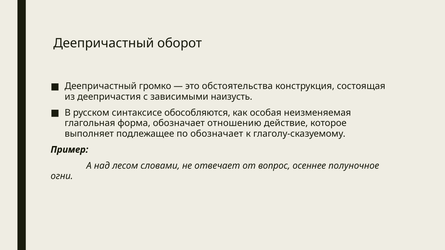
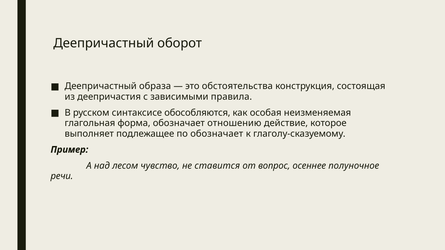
громко: громко -> образа
наизусть: наизусть -> правила
словами: словами -> чувство
отвечает: отвечает -> ставится
огни: огни -> речи
